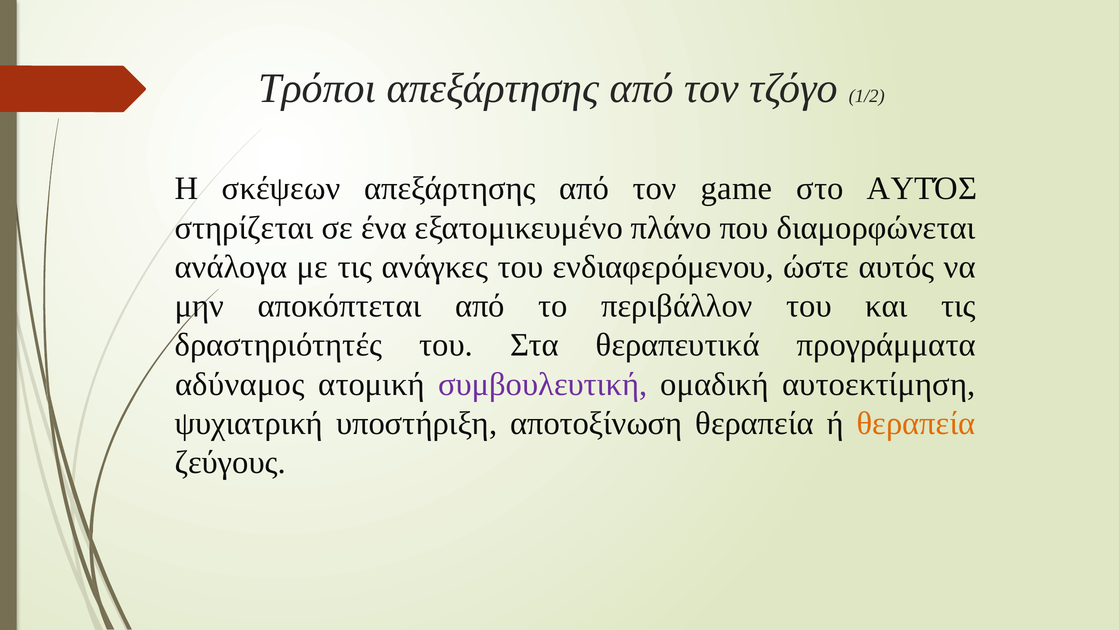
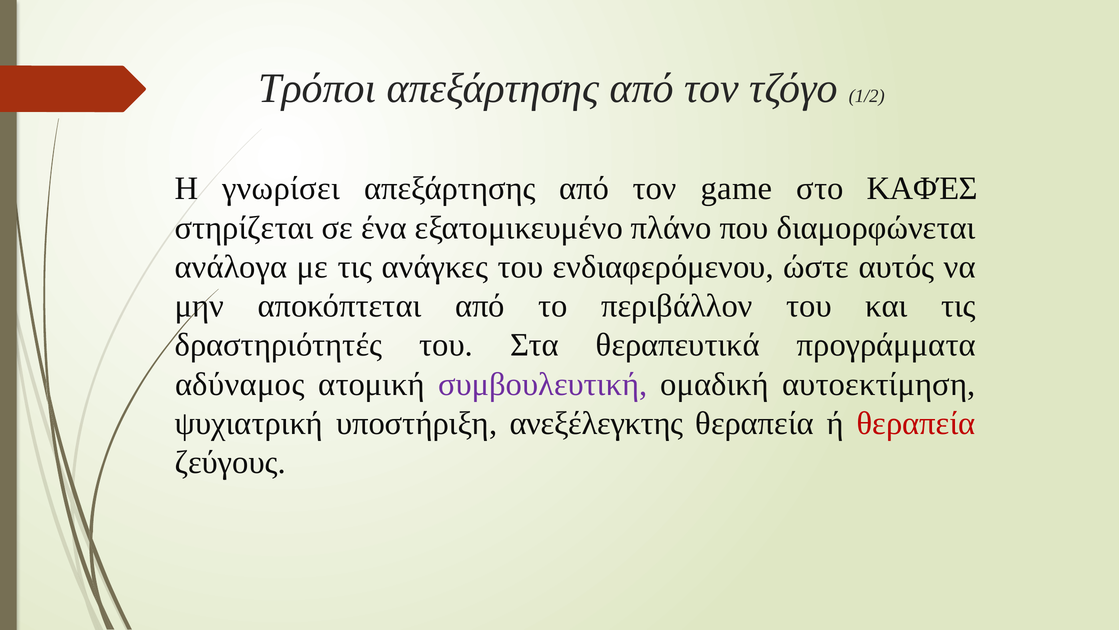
σκέψεων: σκέψεων -> γνωρίσει
στο ΑΥΤΌΣ: ΑΥΤΌΣ -> ΚΑΦΈΣ
αποτοξίνωση: αποτοξίνωση -> ανεξέλεγκτης
θεραπεία at (916, 423) colour: orange -> red
